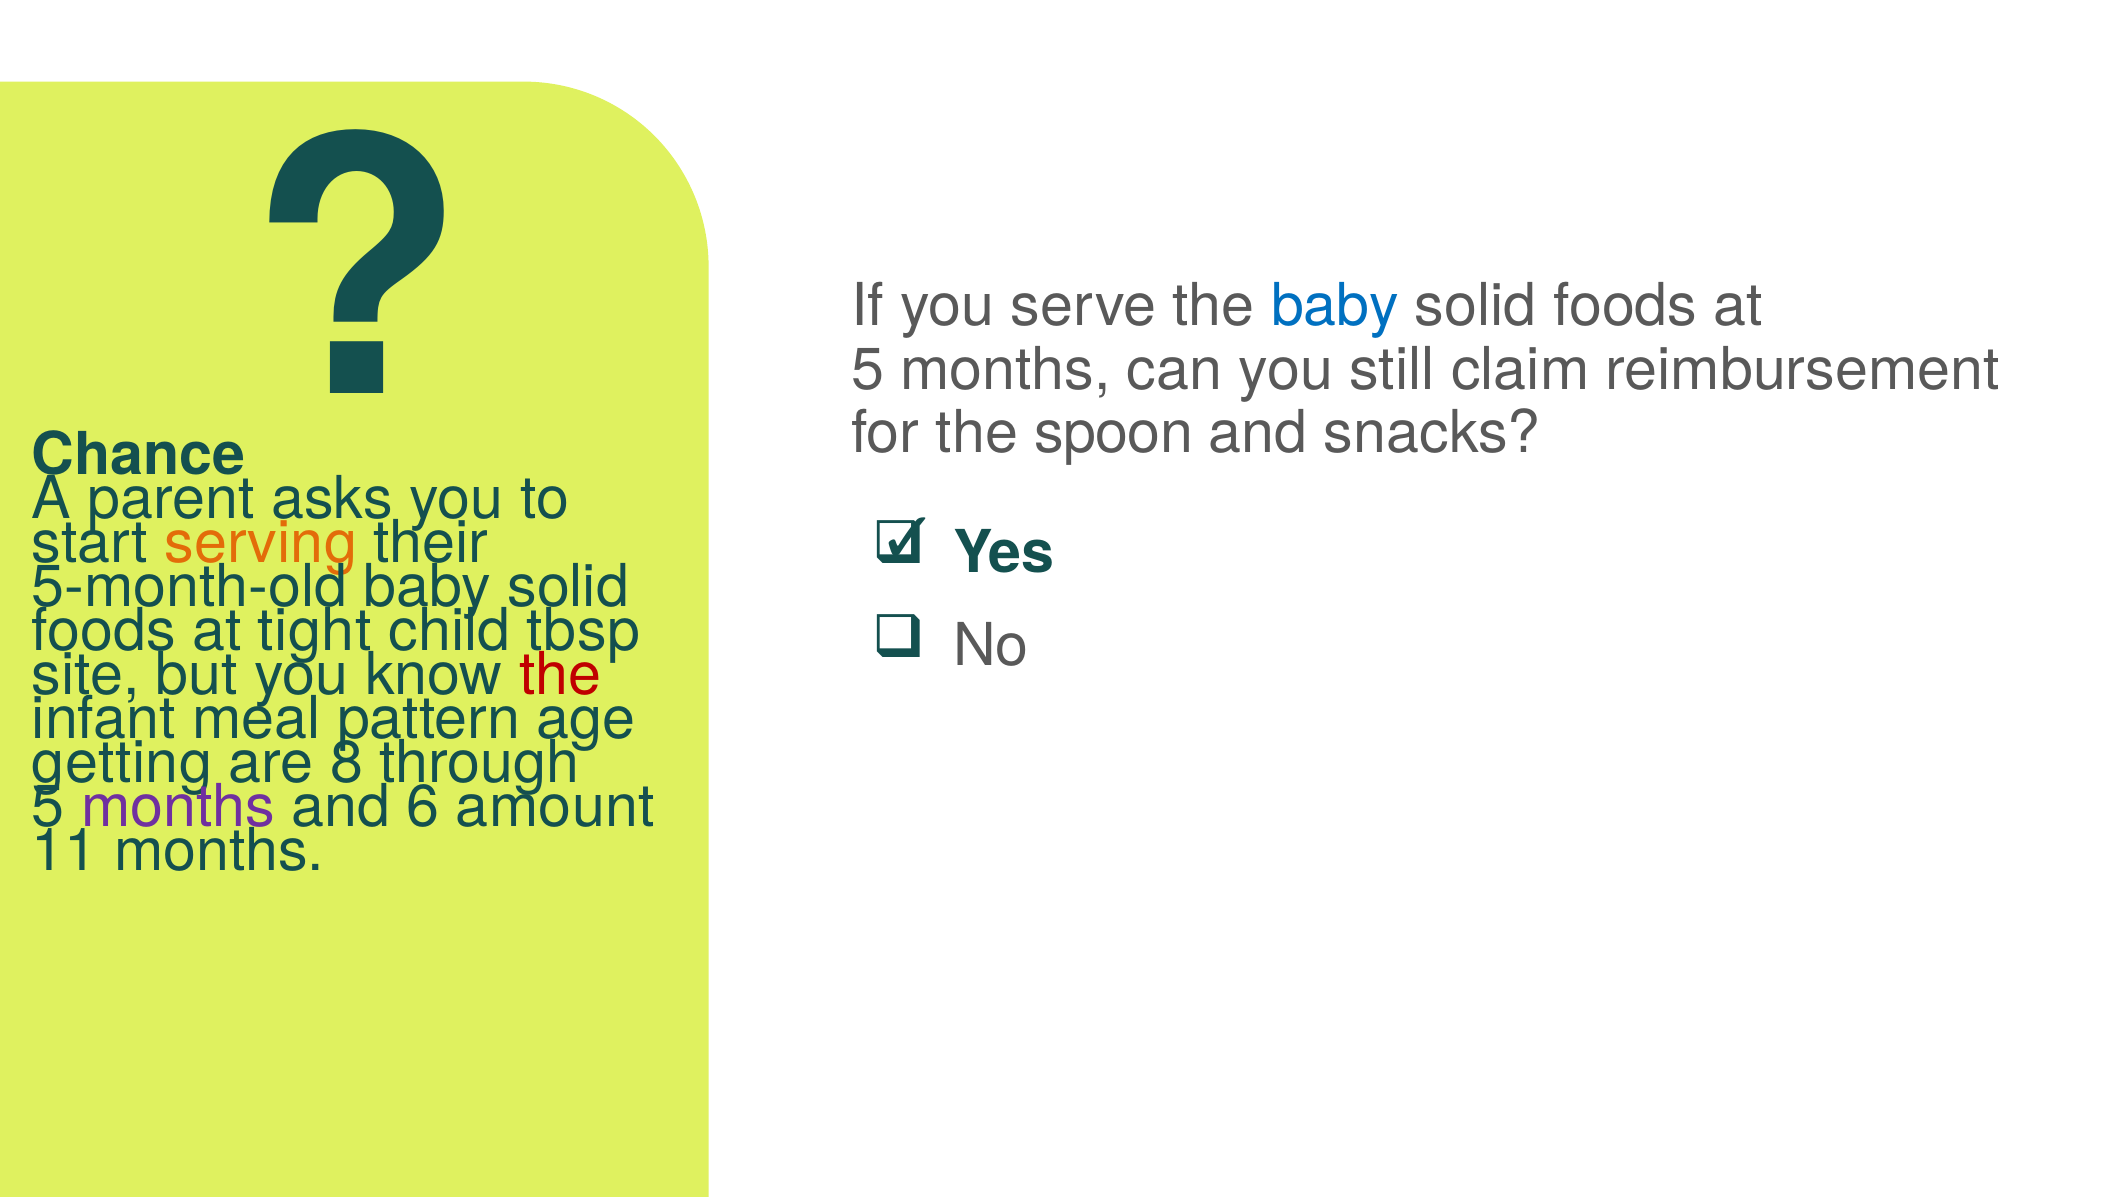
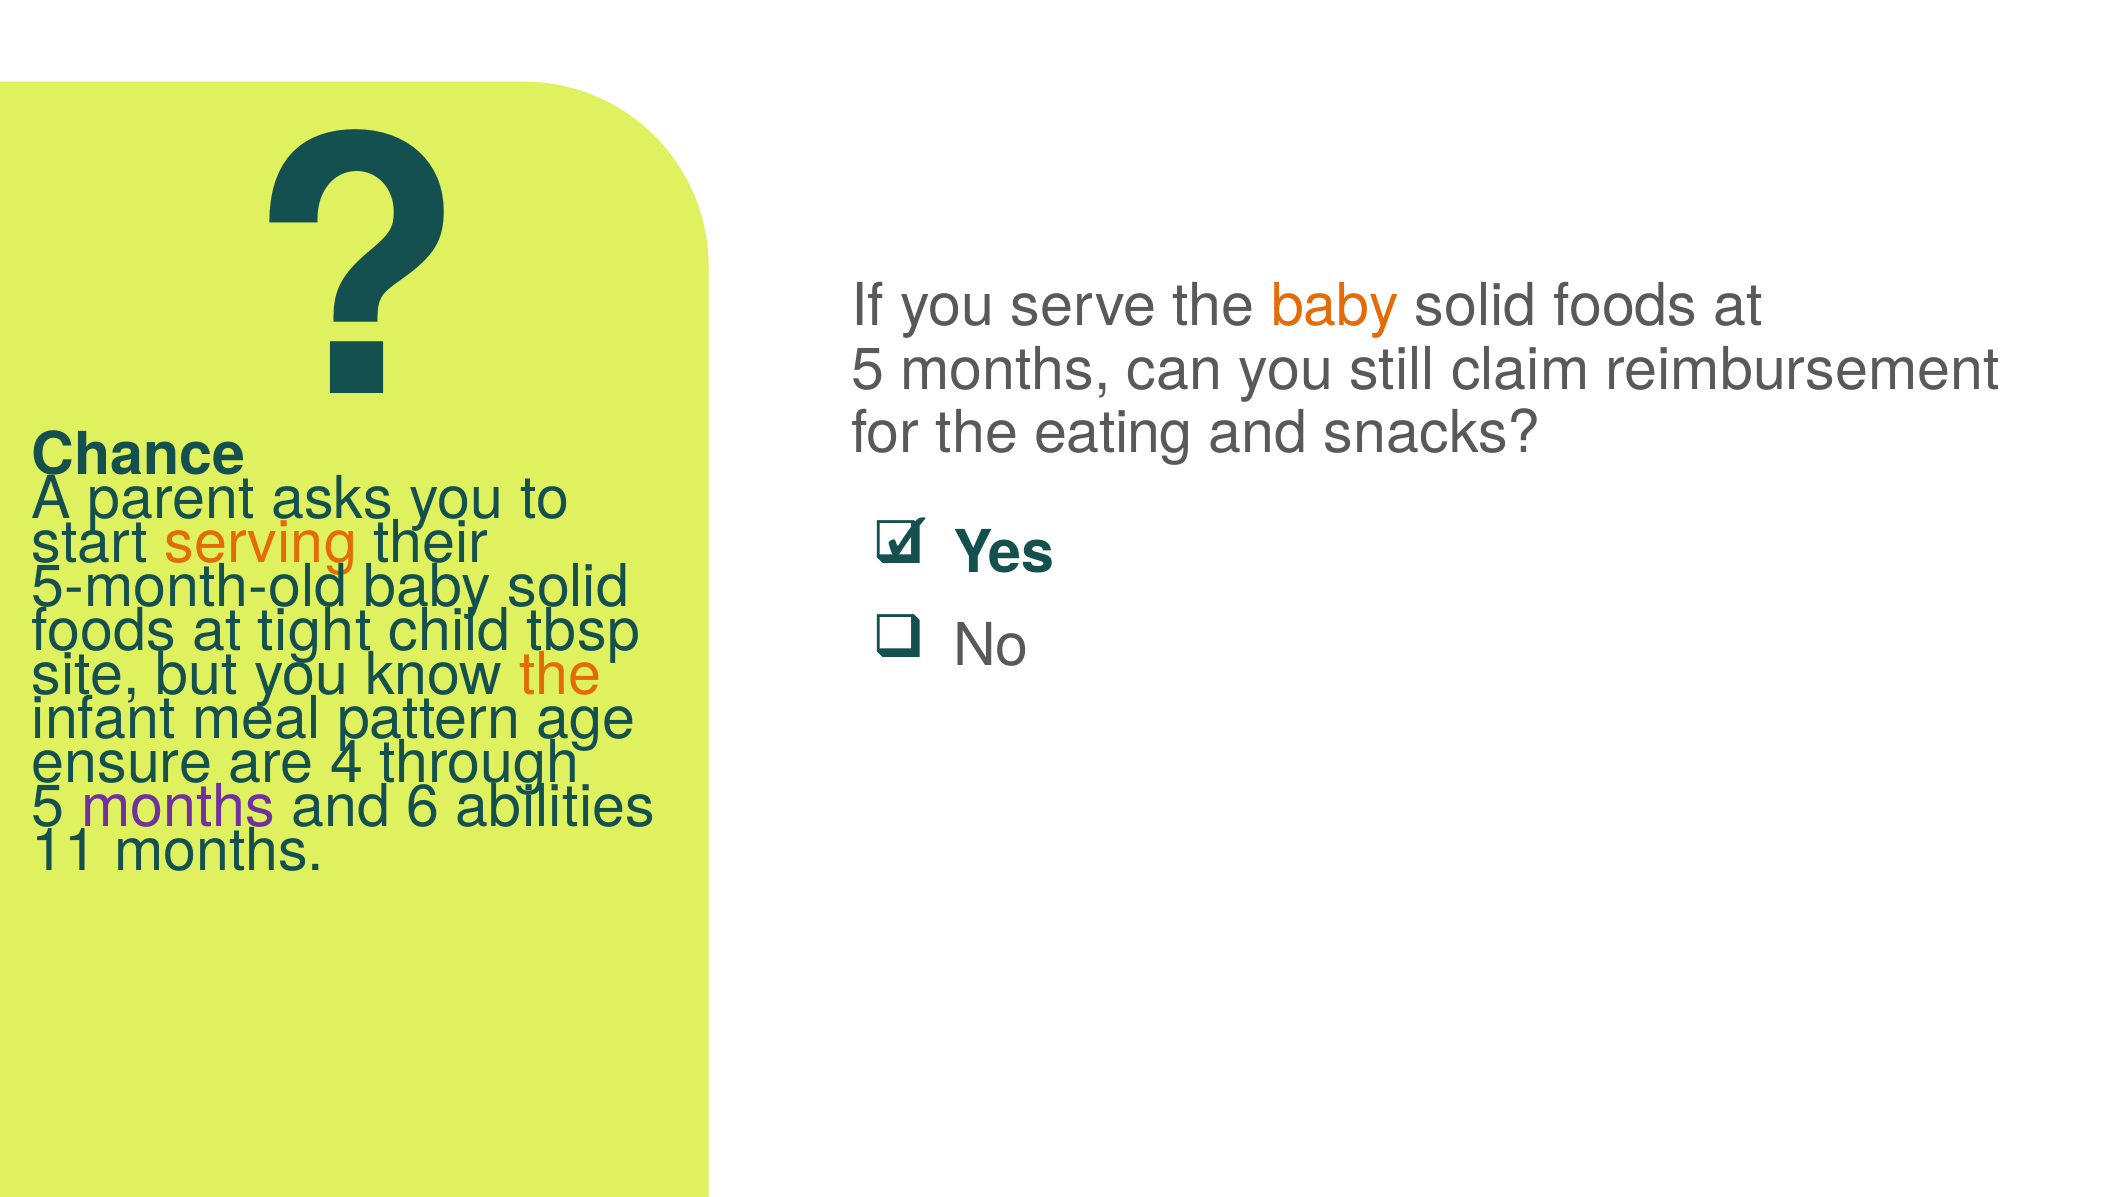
baby at (1335, 306) colour: blue -> orange
spoon: spoon -> eating
the at (560, 675) colour: red -> orange
getting: getting -> ensure
8: 8 -> 4
amount: amount -> abilities
